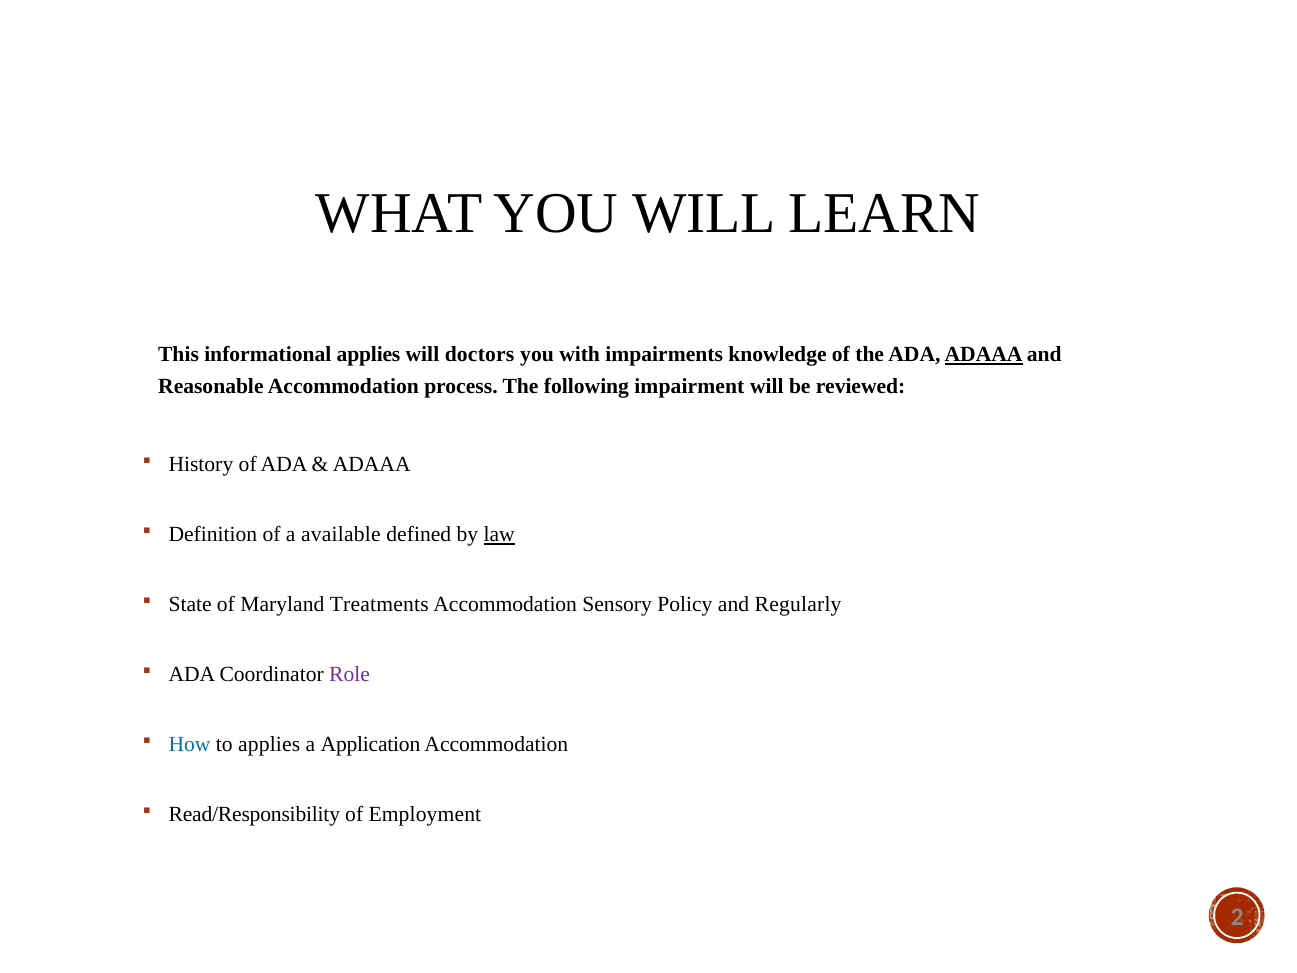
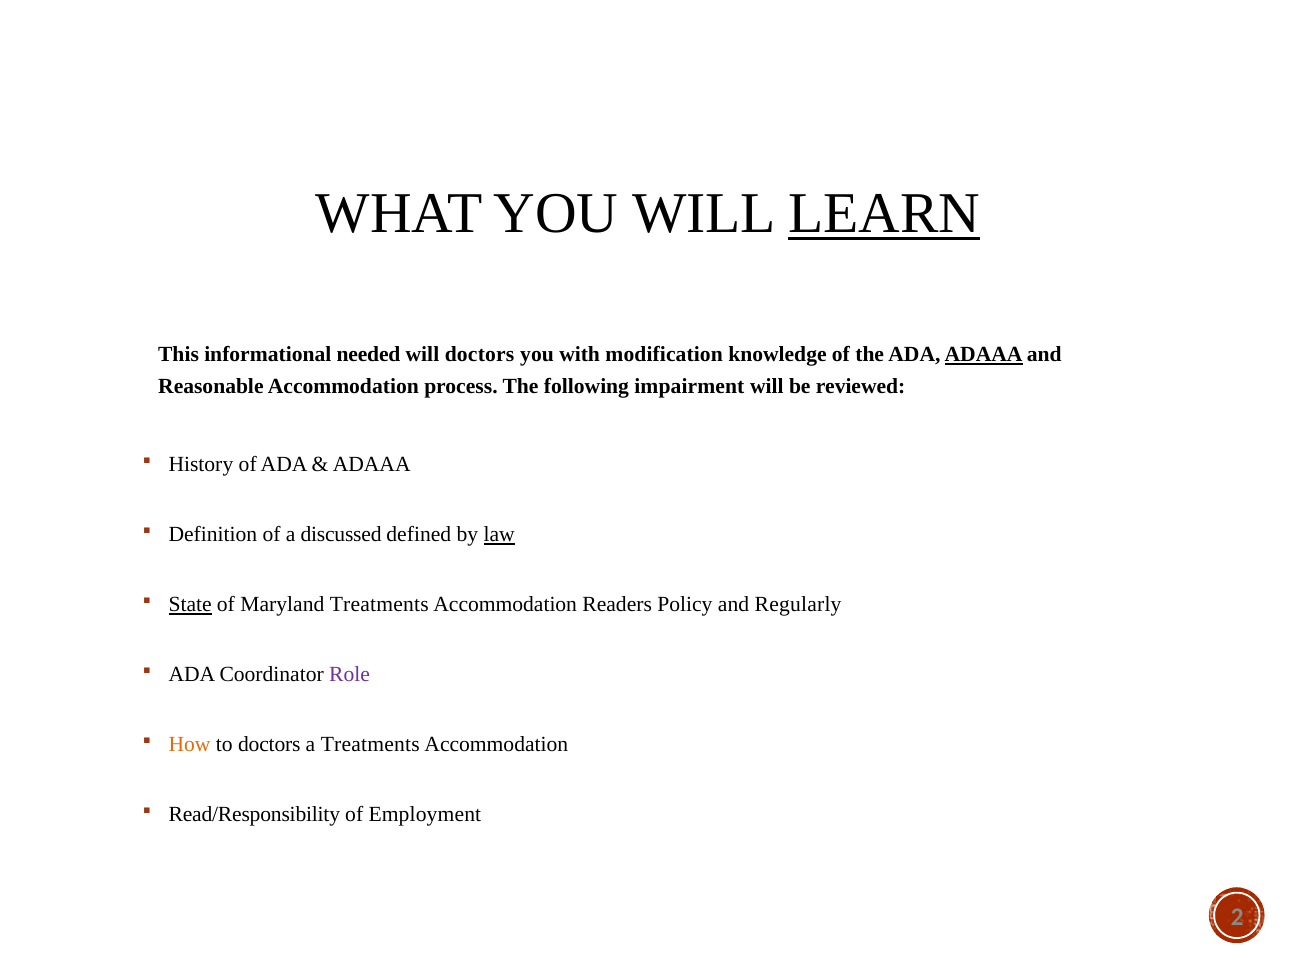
LEARN underline: none -> present
informational applies: applies -> needed
impairments: impairments -> modification
available: available -> discussed
State underline: none -> present
Sensory: Sensory -> Readers
How colour: blue -> orange
to applies: applies -> doctors
a Application: Application -> Treatments
